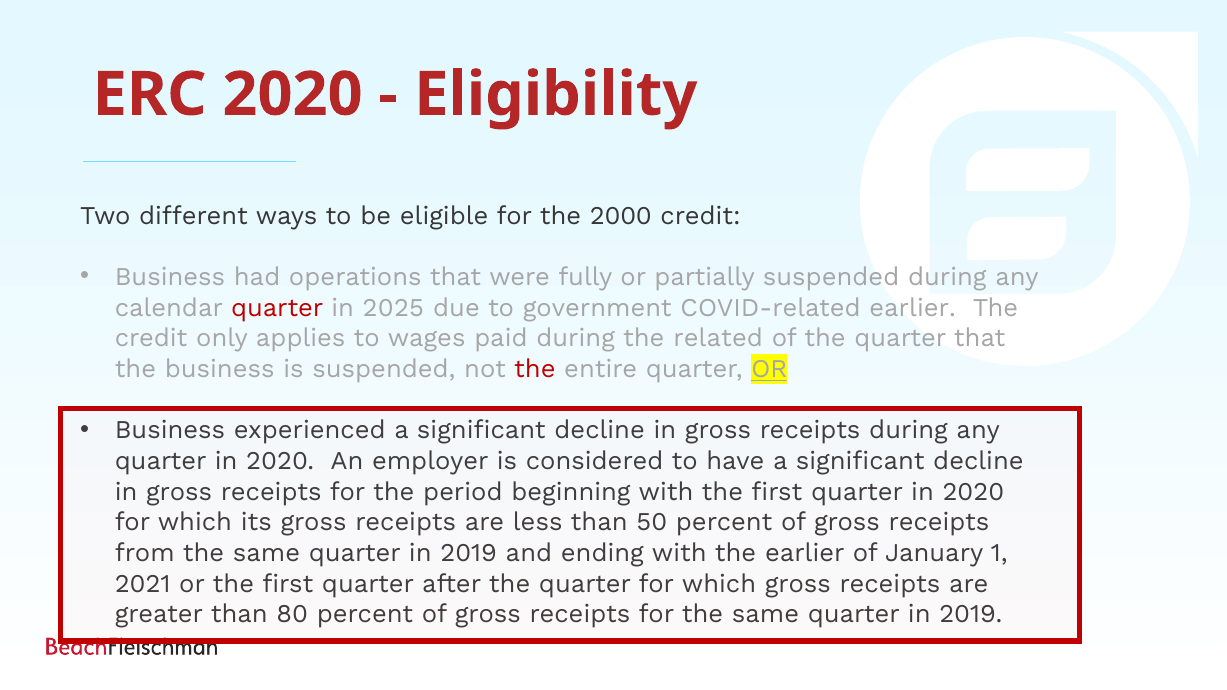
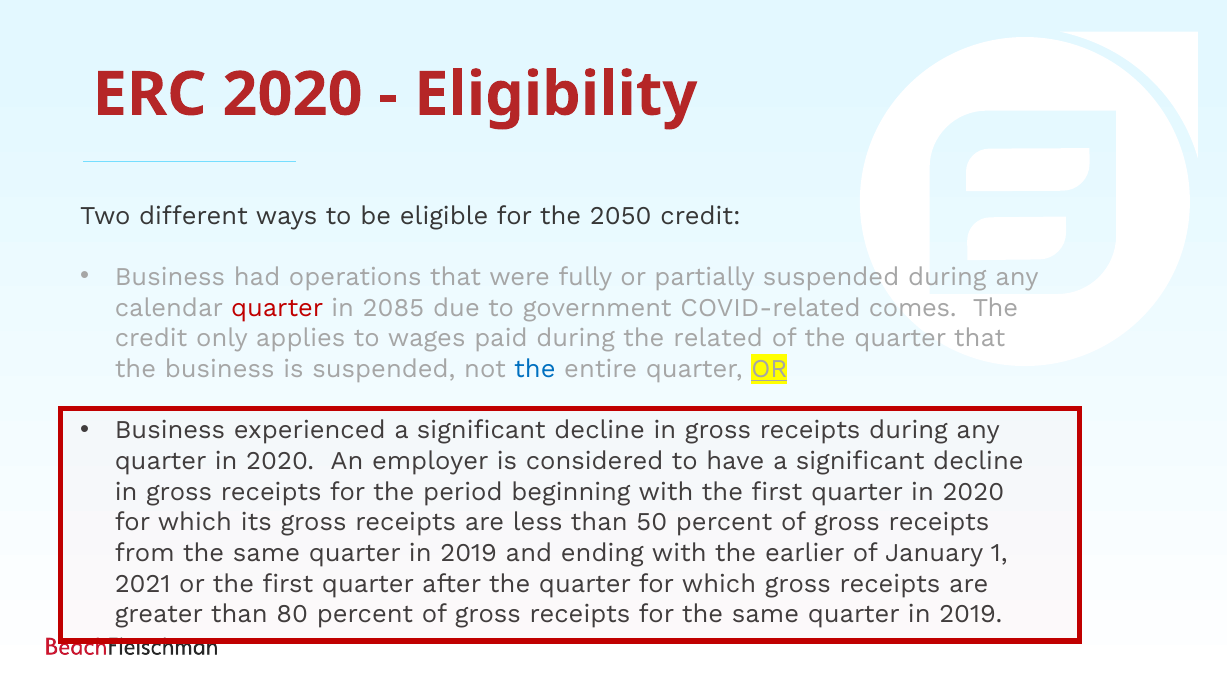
2000: 2000 -> 2050
2025: 2025 -> 2085
COVID-related earlier: earlier -> comes
the at (535, 369) colour: red -> blue
